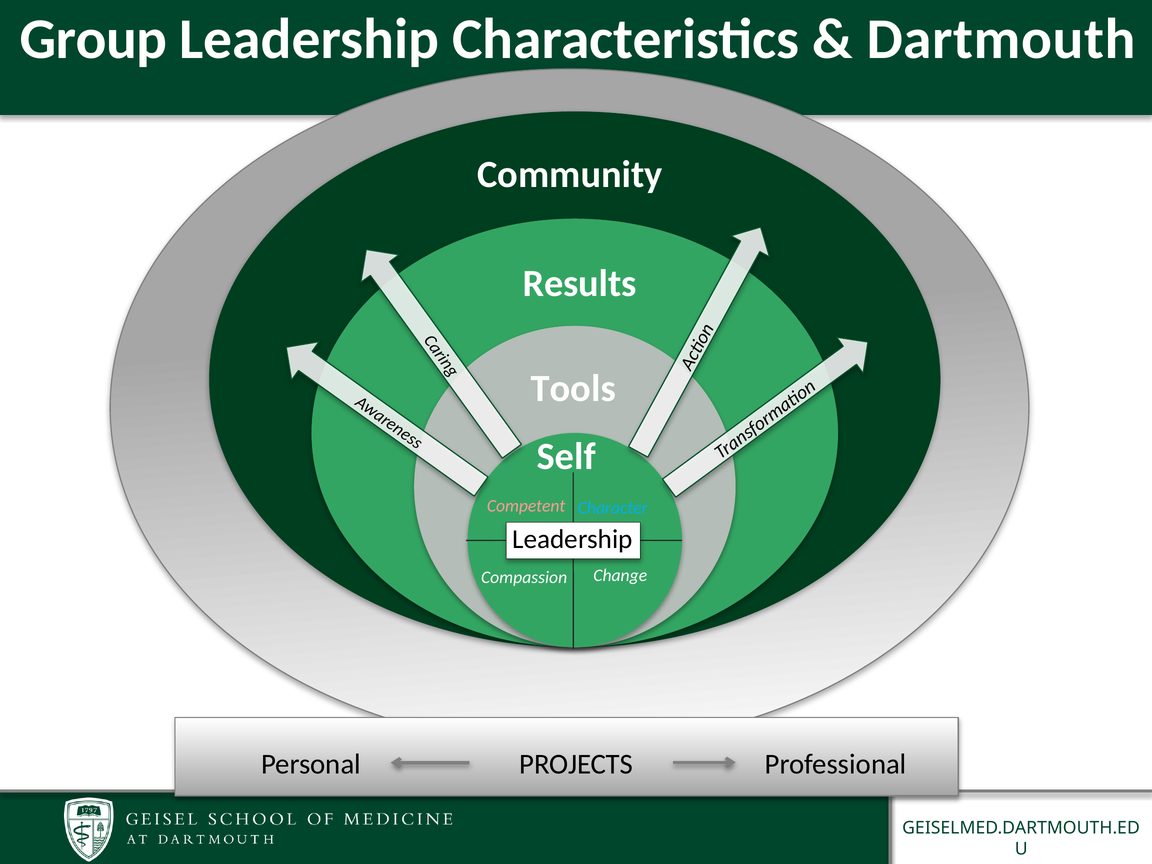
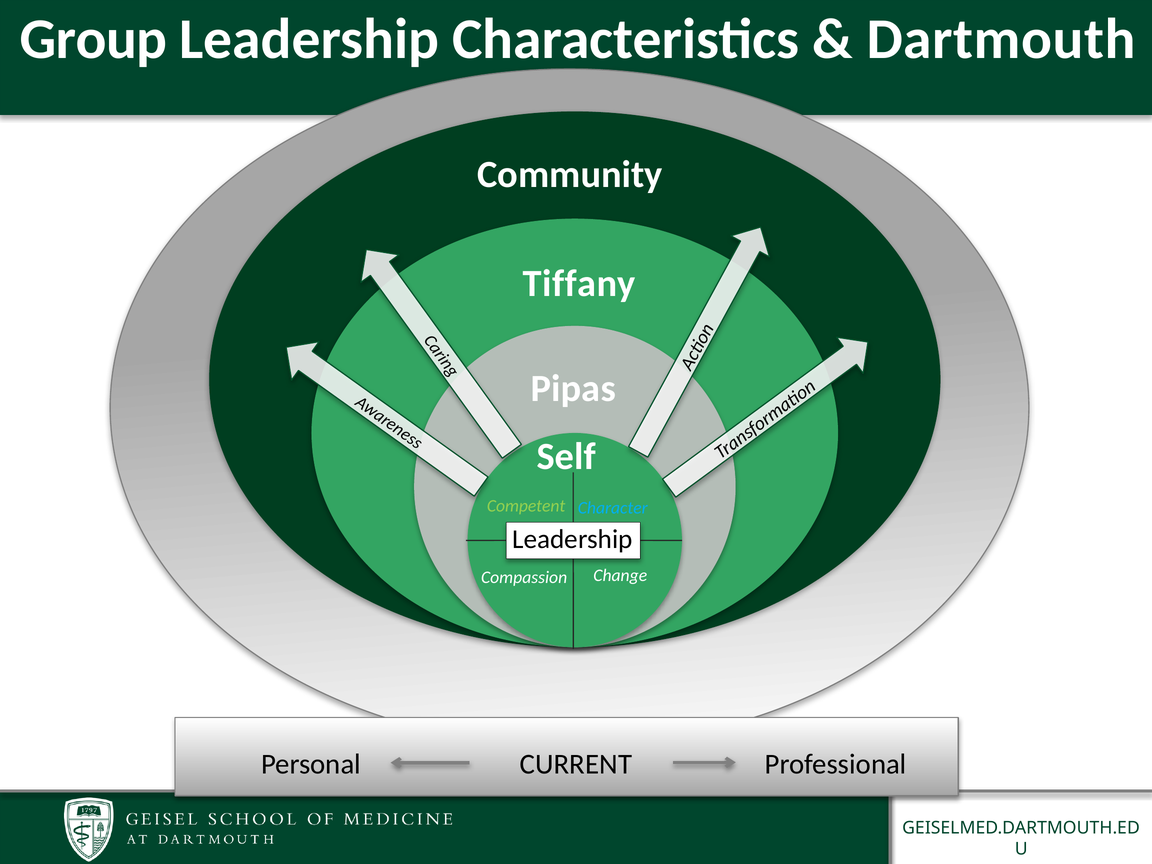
Results: Results -> Tiffany
Tools: Tools -> Pipas
Competent colour: pink -> light green
PROJECTS: PROJECTS -> CURRENT
